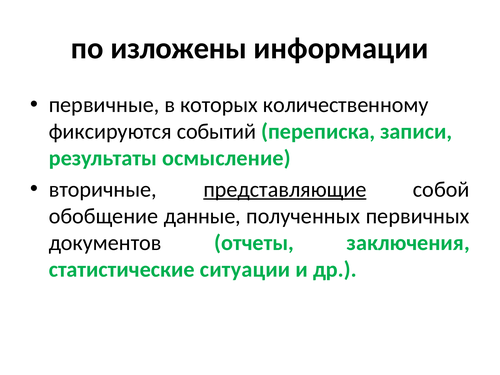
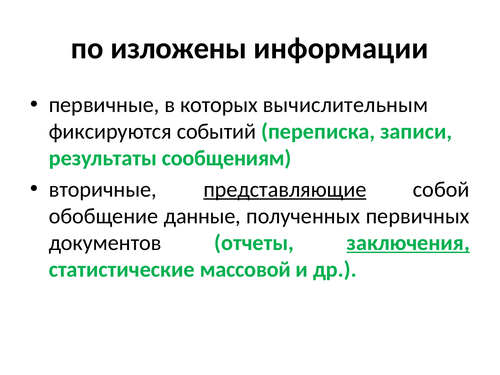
количественному: количественному -> вычислительным
осмысление: осмысление -> сообщениям
заключения underline: none -> present
ситуации: ситуации -> массовой
